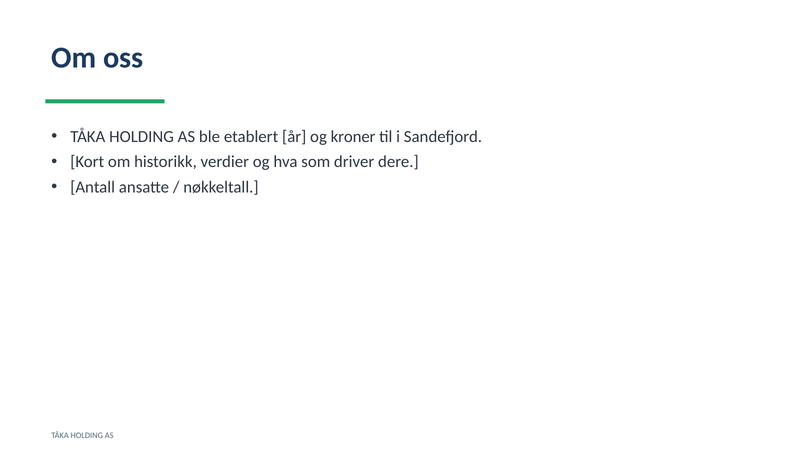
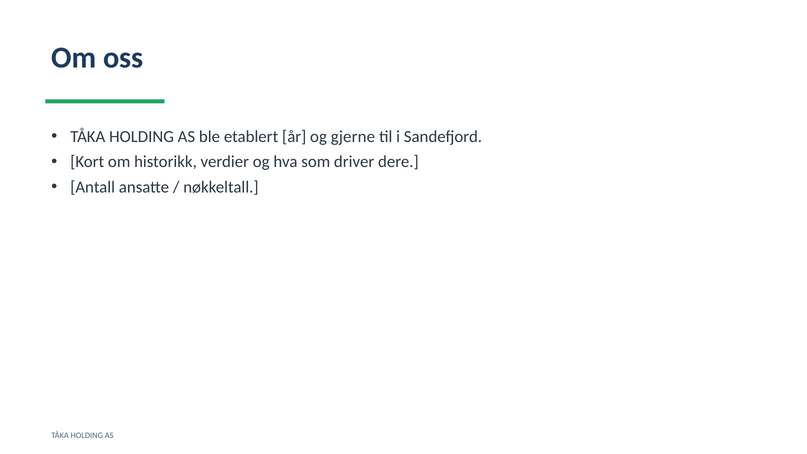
kroner: kroner -> gjerne
